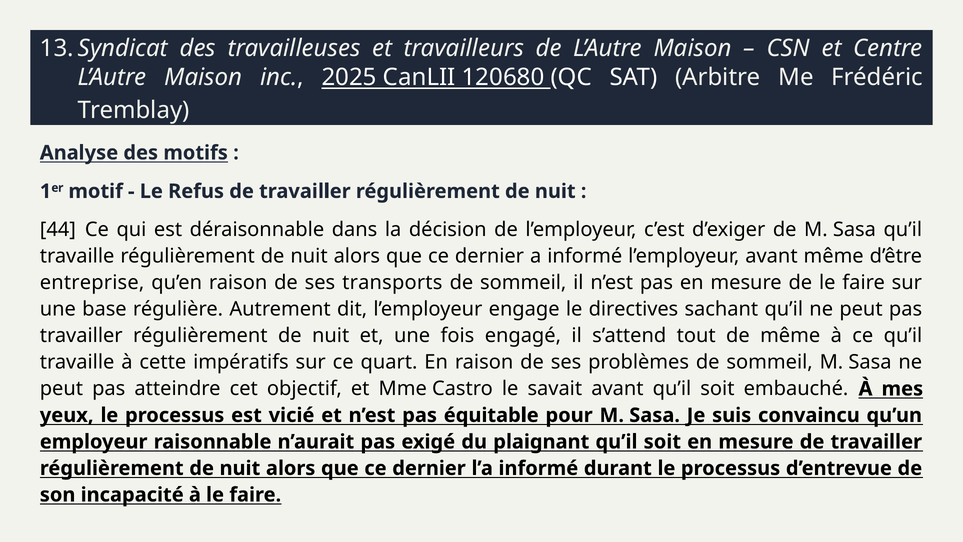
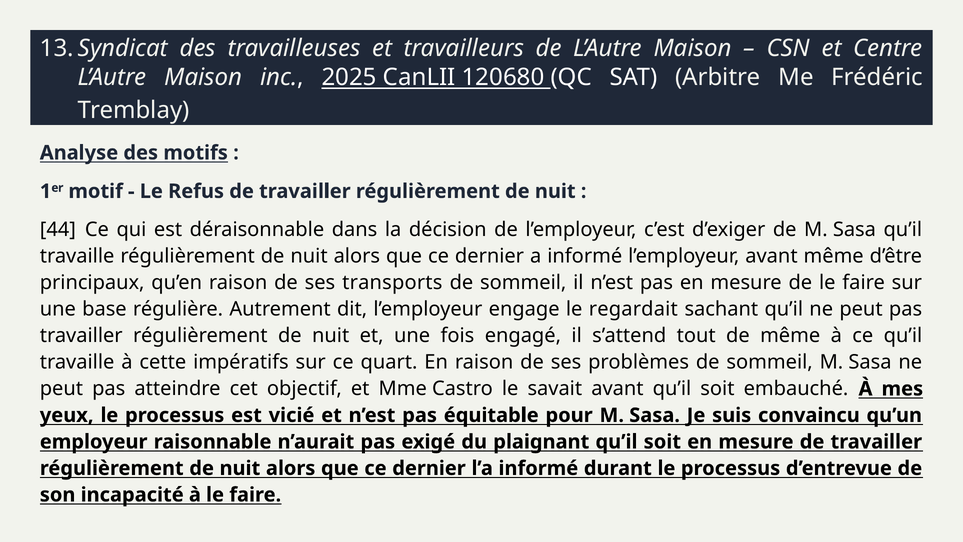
entreprise: entreprise -> principaux
directives: directives -> regardait
